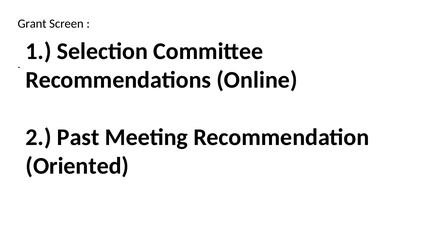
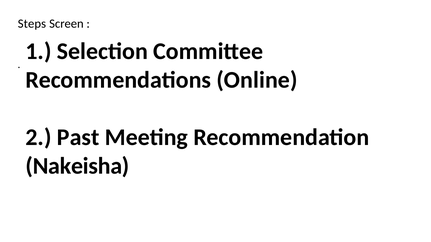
Grant: Grant -> Steps
Oriented: Oriented -> Nakeisha
